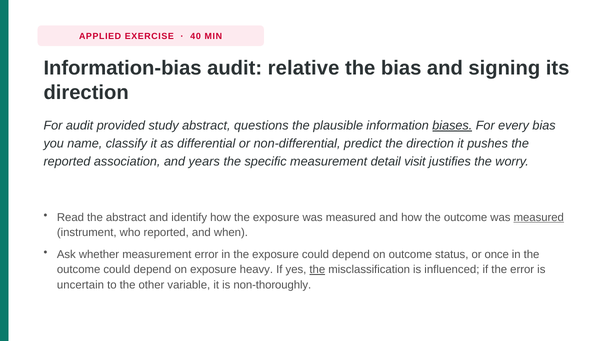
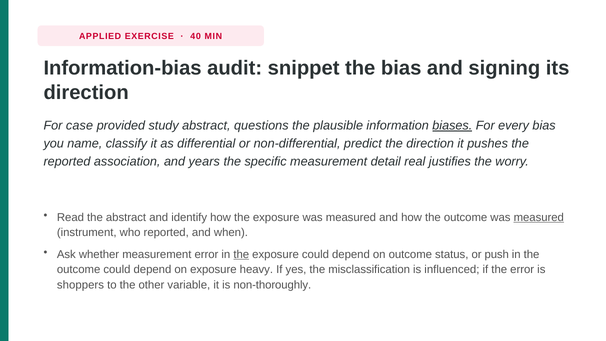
relative: relative -> snippet
For audit: audit -> case
visit: visit -> real
the at (241, 254) underline: none -> present
once: once -> push
the at (317, 269) underline: present -> none
uncertain: uncertain -> shoppers
